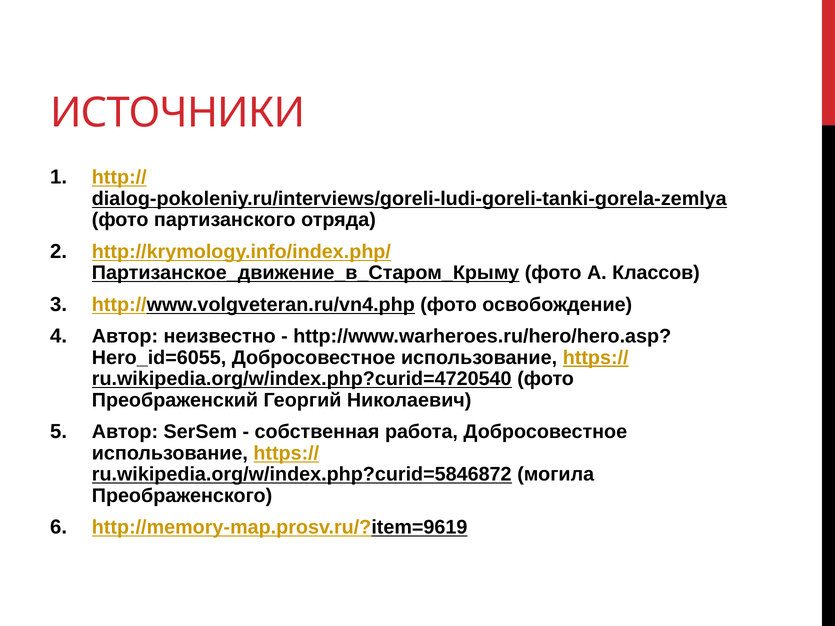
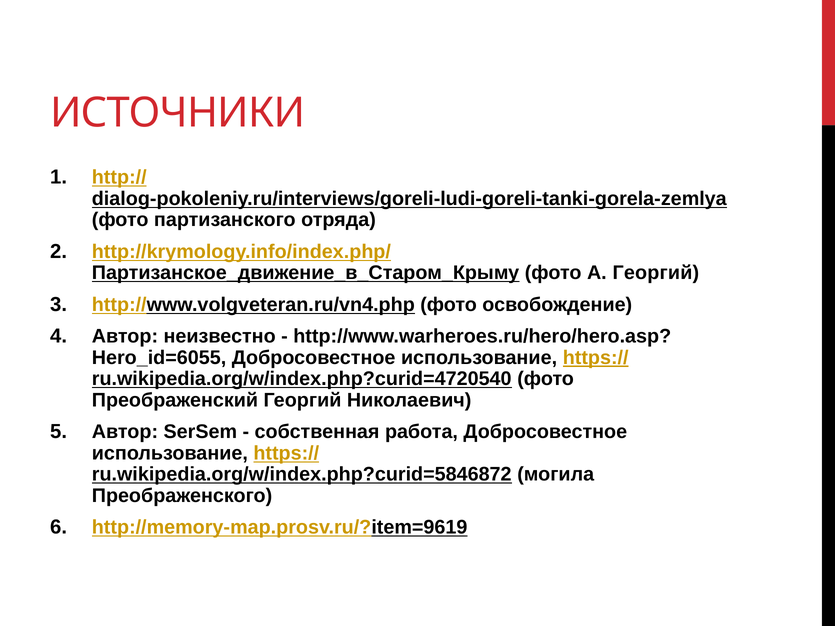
А Классов: Классов -> Георгий
